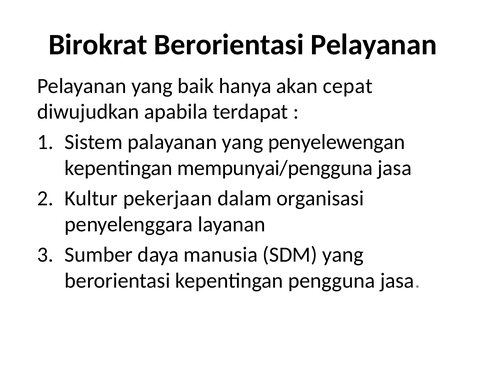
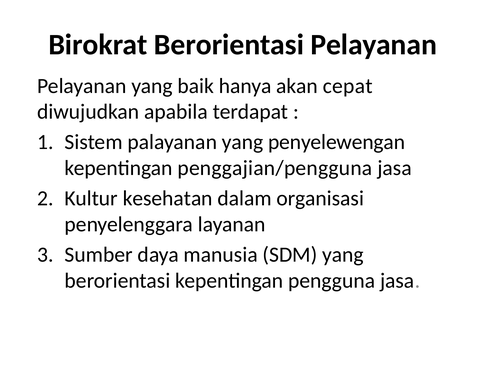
mempunyai/pengguna: mempunyai/pengguna -> penggajian/pengguna
pekerjaan: pekerjaan -> kesehatan
